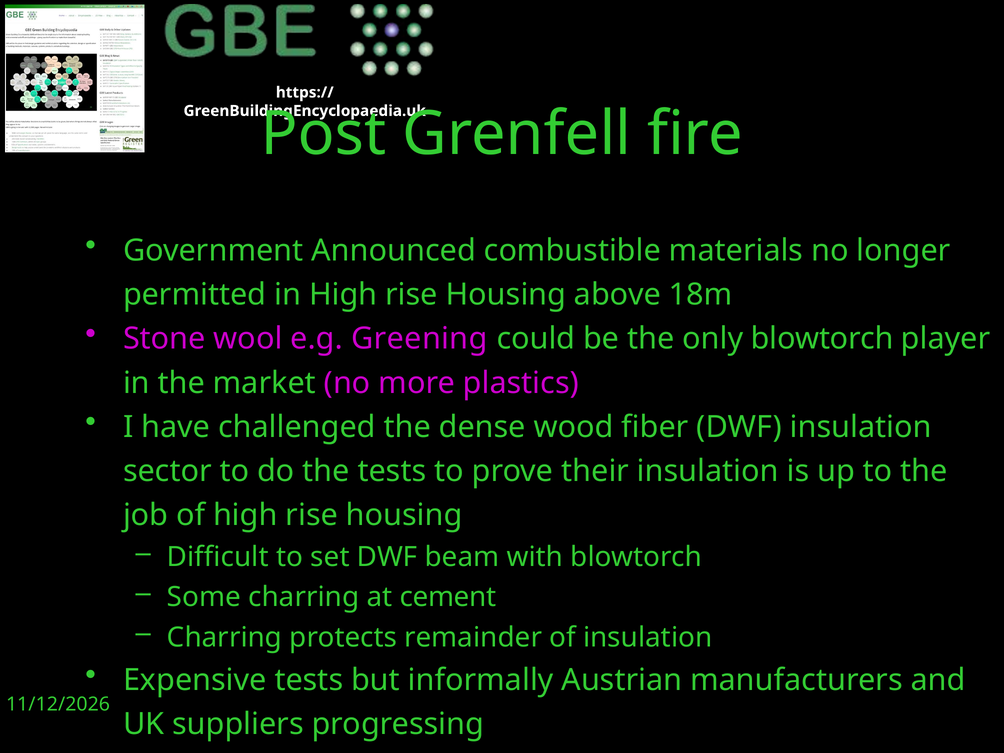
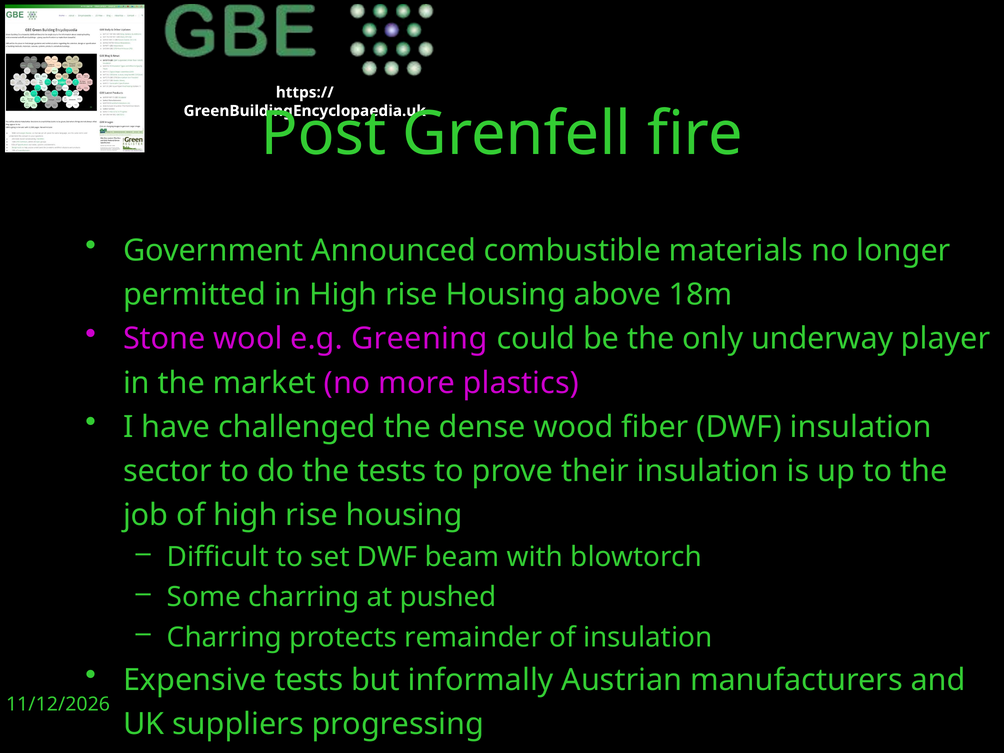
only blowtorch: blowtorch -> underway
cement: cement -> pushed
